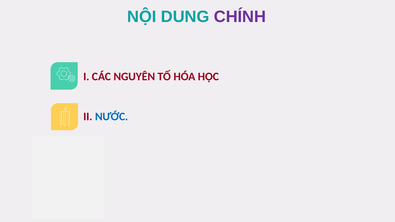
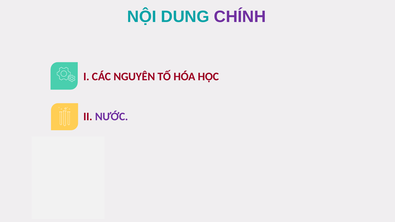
NƯỚC colour: blue -> purple
